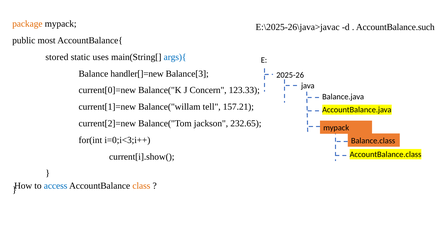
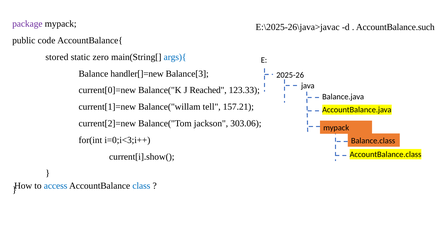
package colour: orange -> purple
most: most -> code
uses: uses -> zero
Concern: Concern -> Reached
232.65: 232.65 -> 303.06
class colour: orange -> blue
